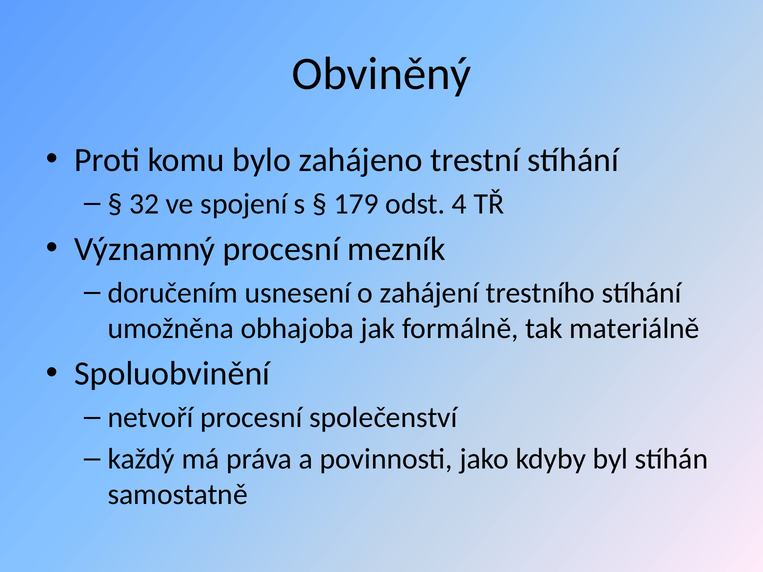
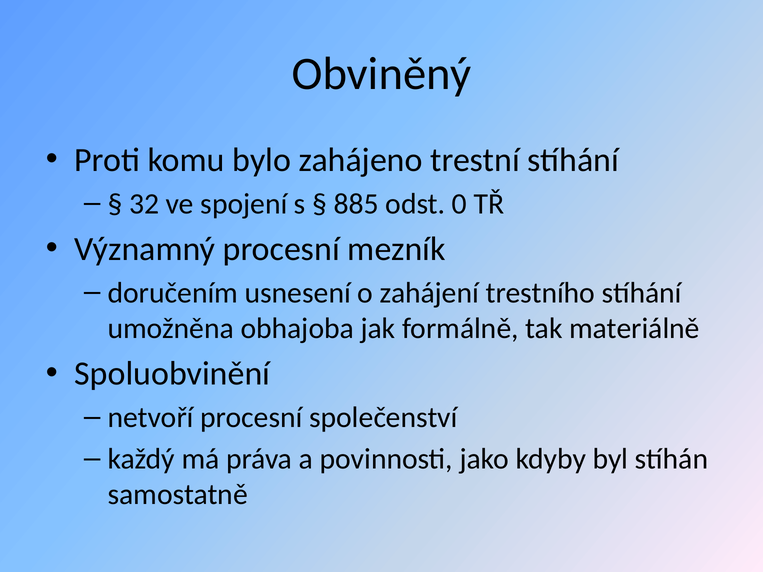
179: 179 -> 885
4: 4 -> 0
